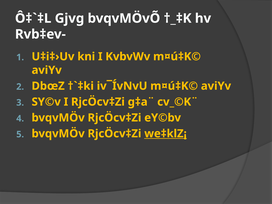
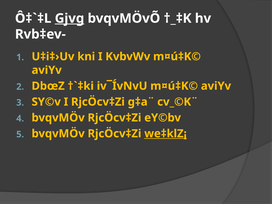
Gjvg underline: none -> present
